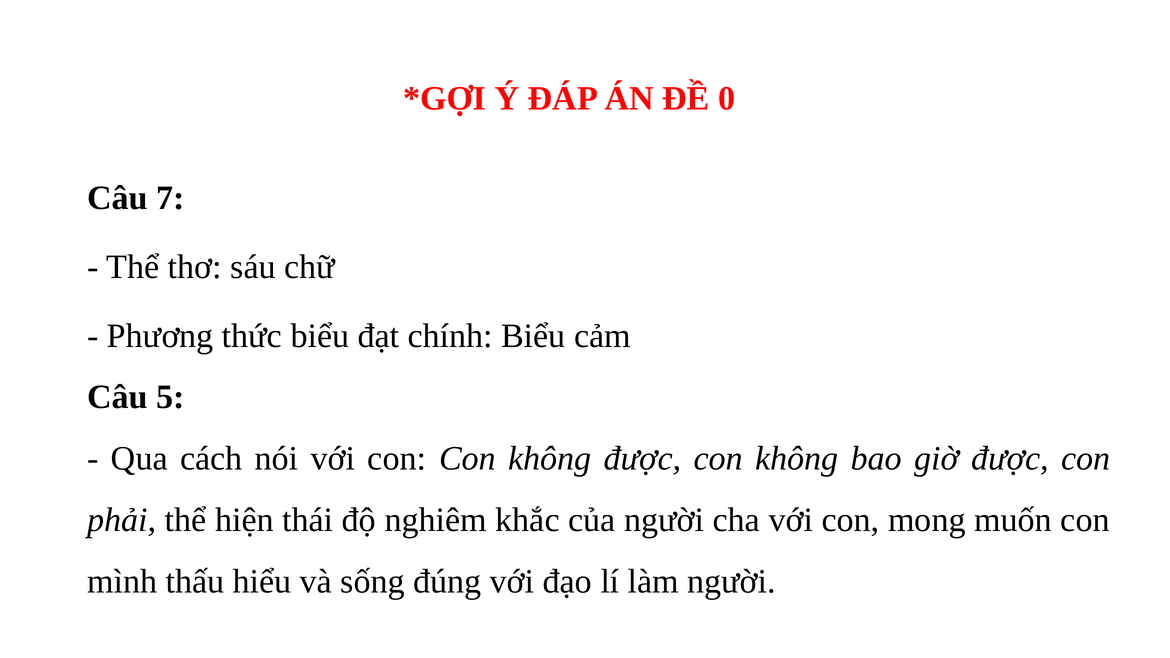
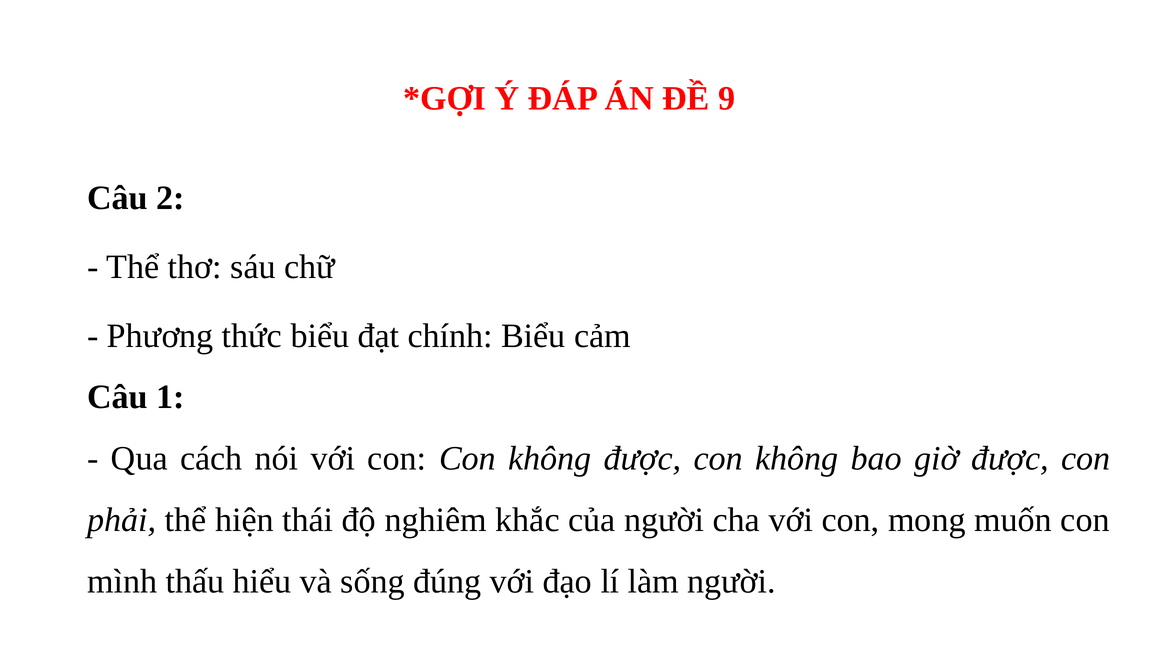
0: 0 -> 9
7: 7 -> 2
5: 5 -> 1
